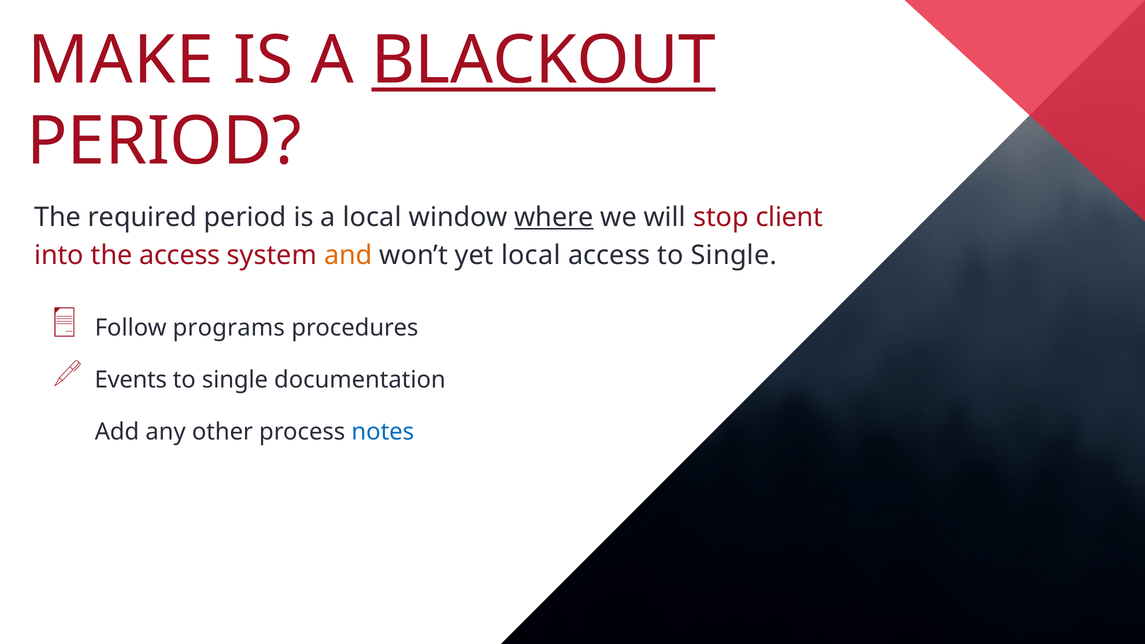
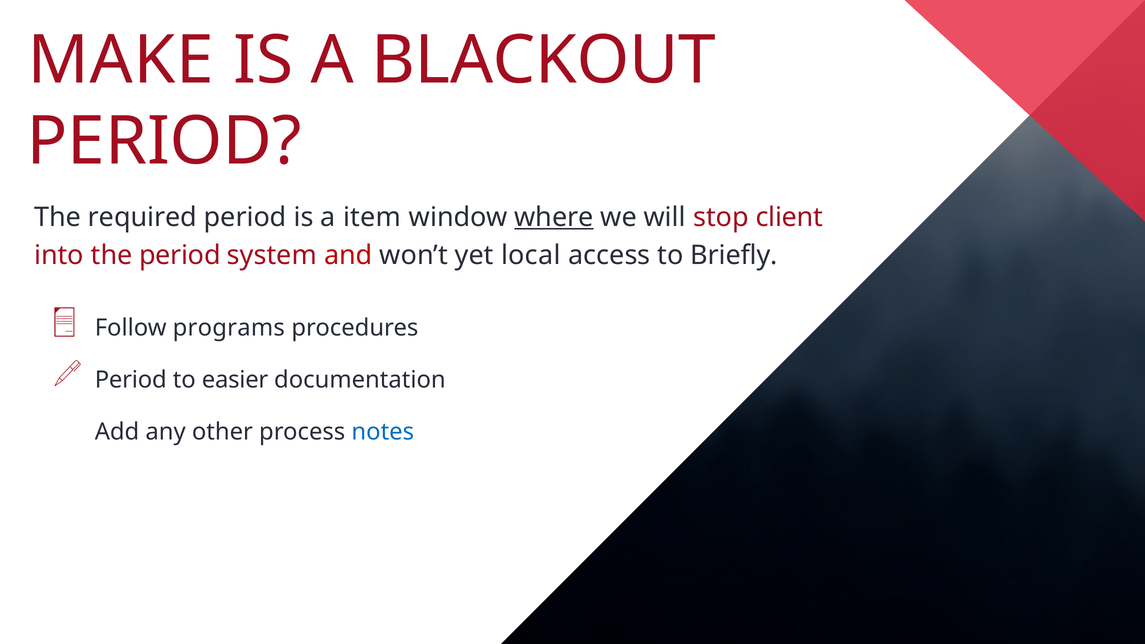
BLACKOUT underline: present -> none
a local: local -> item
the access: access -> period
and colour: orange -> red
access to Single: Single -> Briefly
Events at (131, 380): Events -> Period
single at (235, 380): single -> easier
